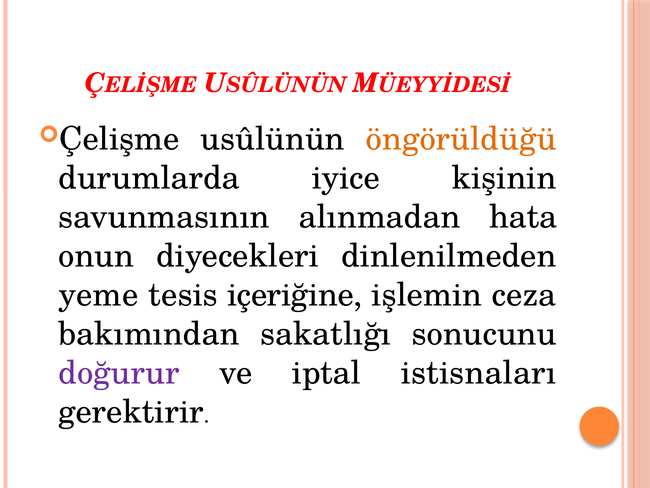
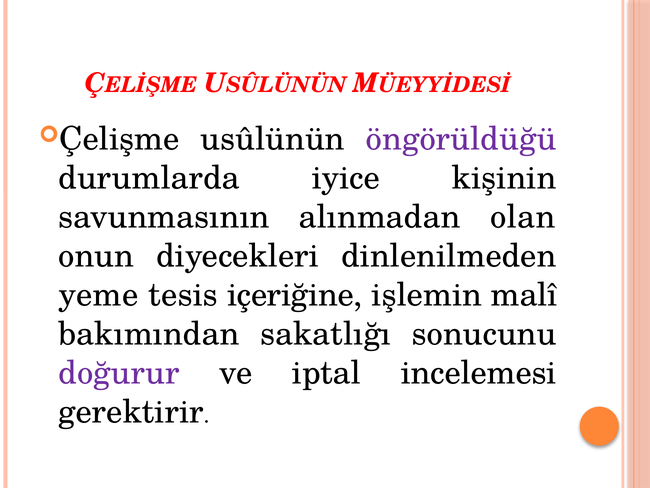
öngörüldüğü colour: orange -> purple
hata: hata -> olan
ceza: ceza -> malî
istisnaları: istisnaları -> incelemesi
